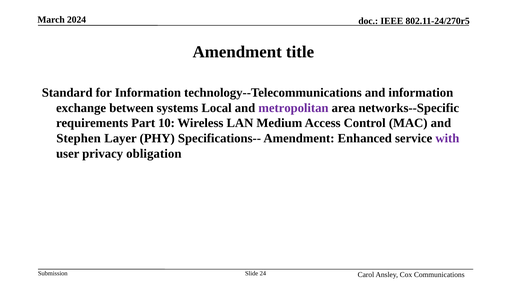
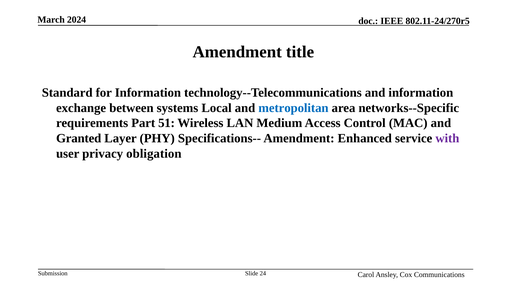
metropolitan colour: purple -> blue
10: 10 -> 51
Stephen: Stephen -> Granted
